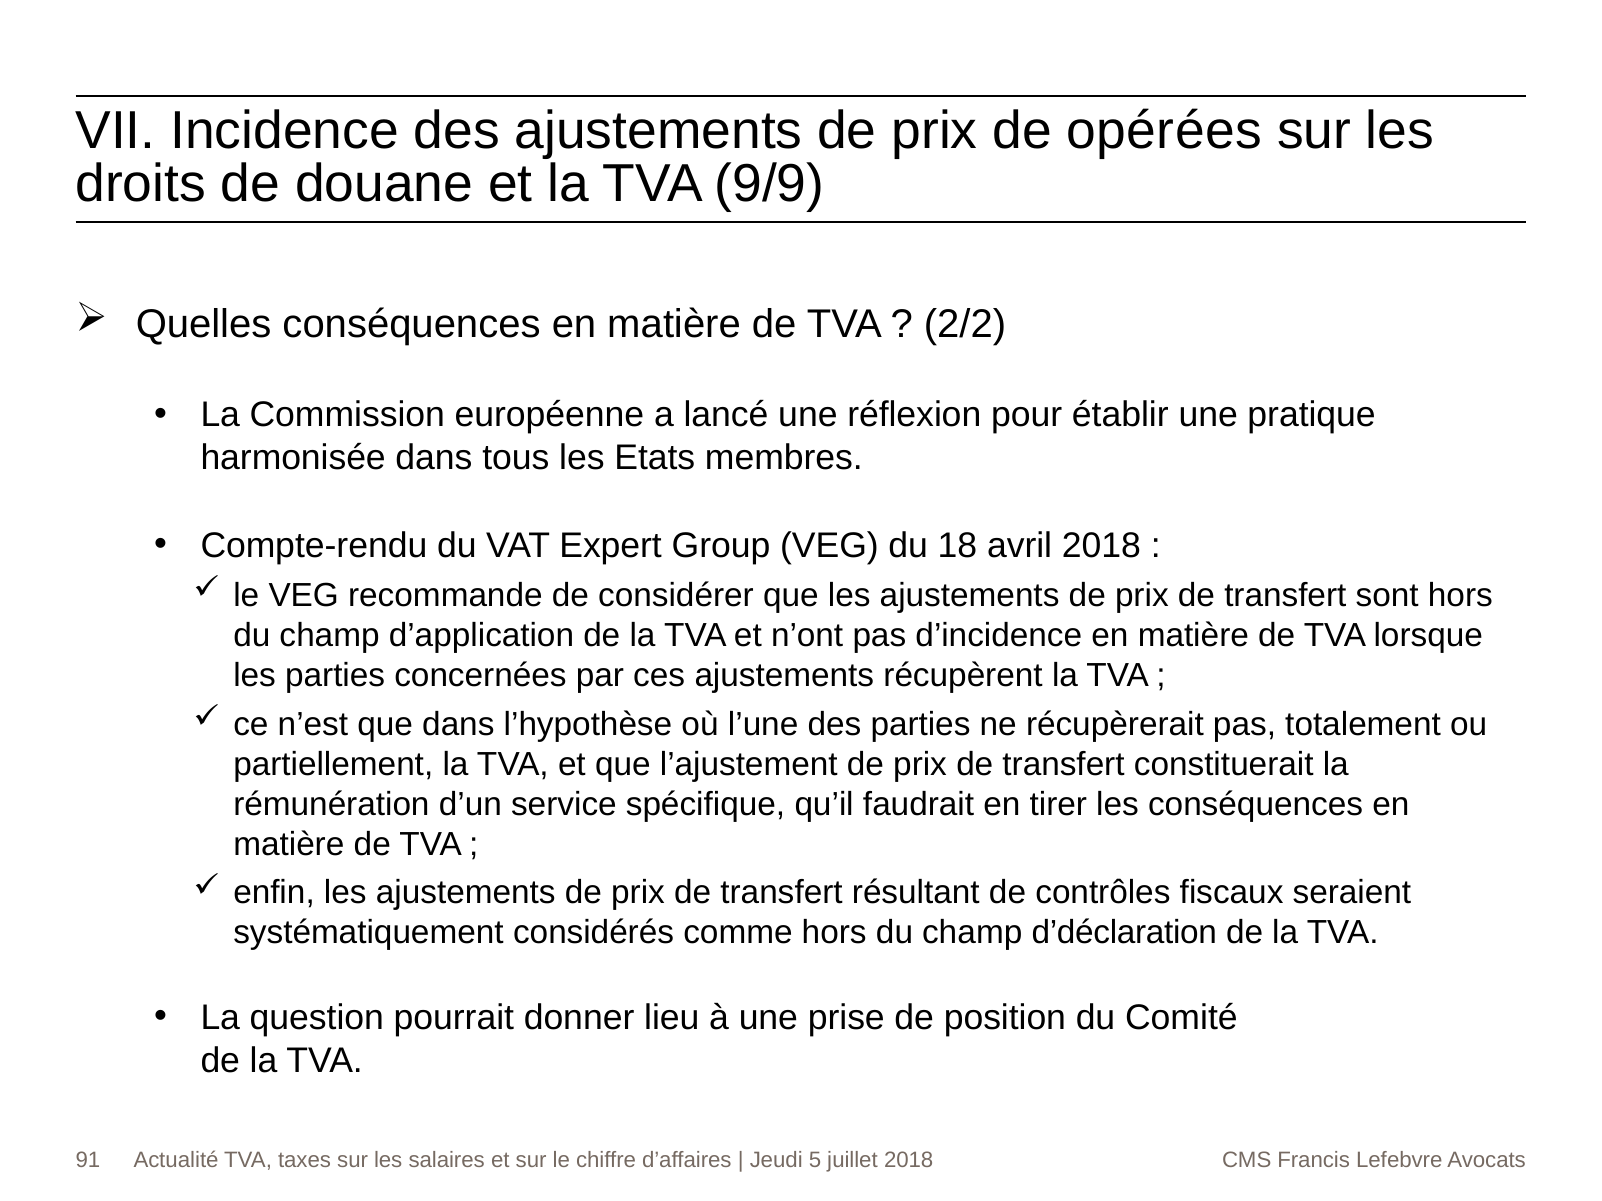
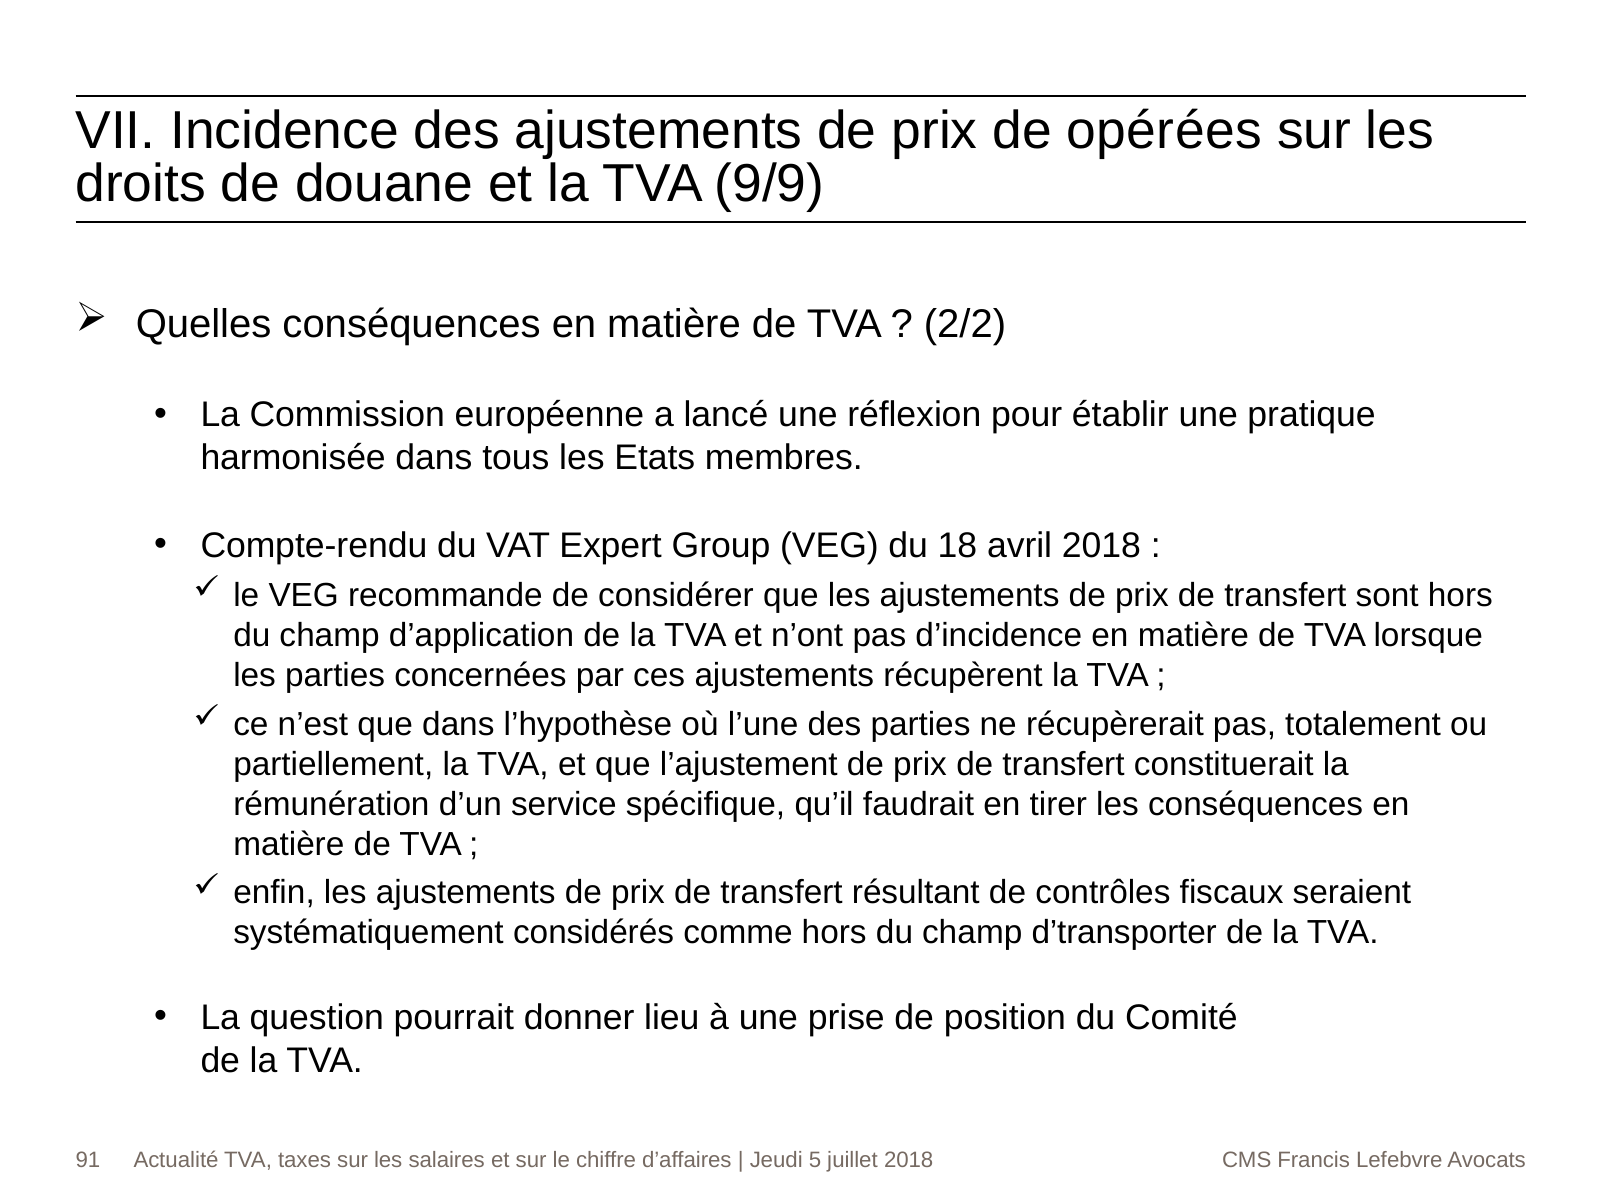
d’déclaration: d’déclaration -> d’transporter
